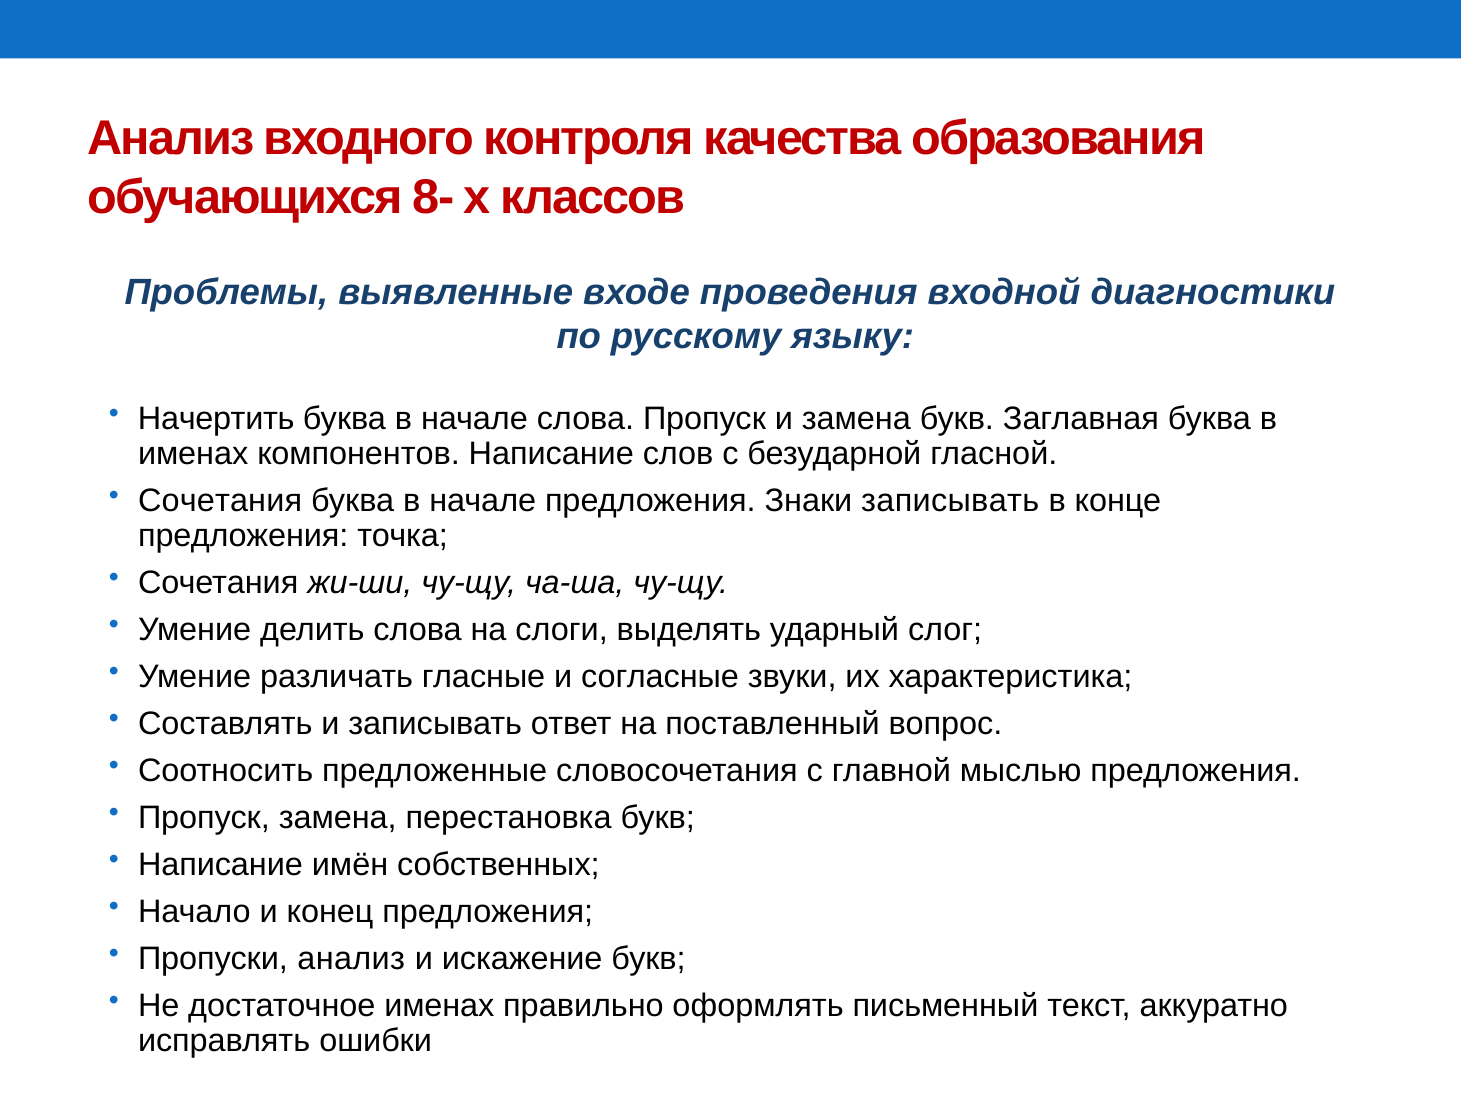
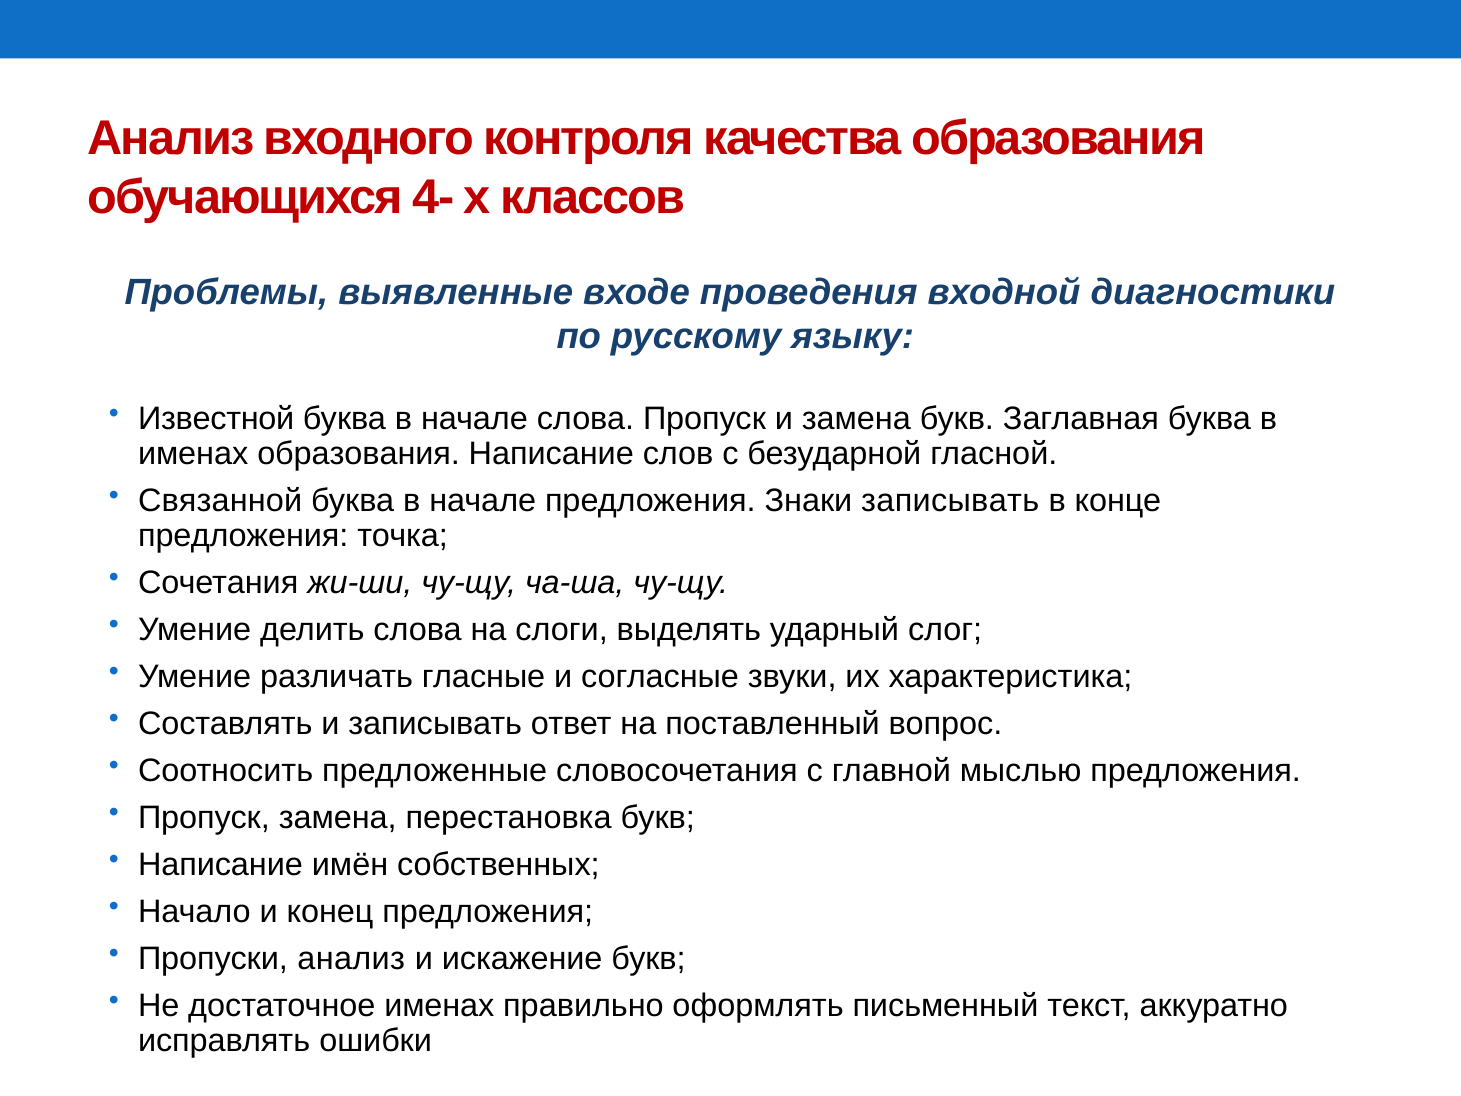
8-: 8- -> 4-
Начертить: Начертить -> Известной
именах компонентов: компонентов -> образования
Сочетания at (220, 500): Сочетания -> Связанной
